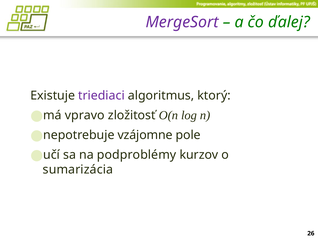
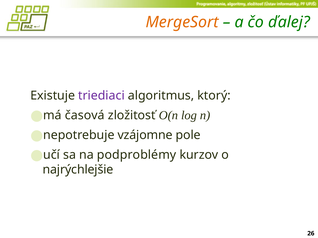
MergeSort colour: purple -> orange
vpravo: vpravo -> časová
sumarizácia: sumarizácia -> najrýchlejšie
